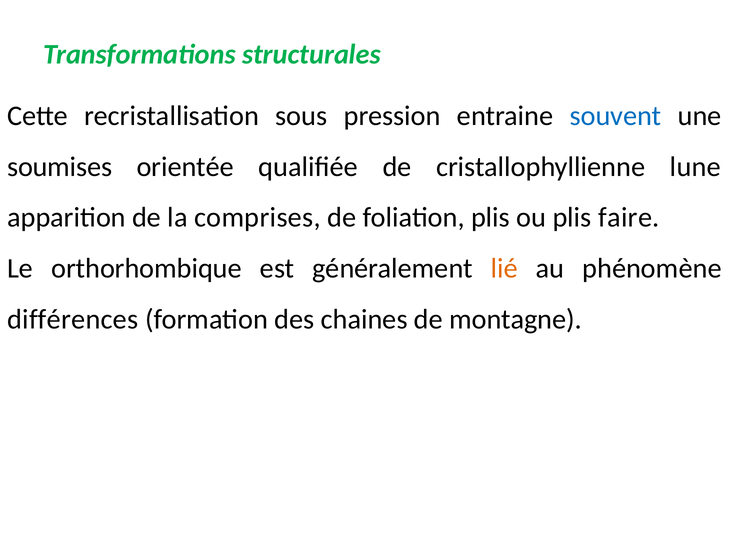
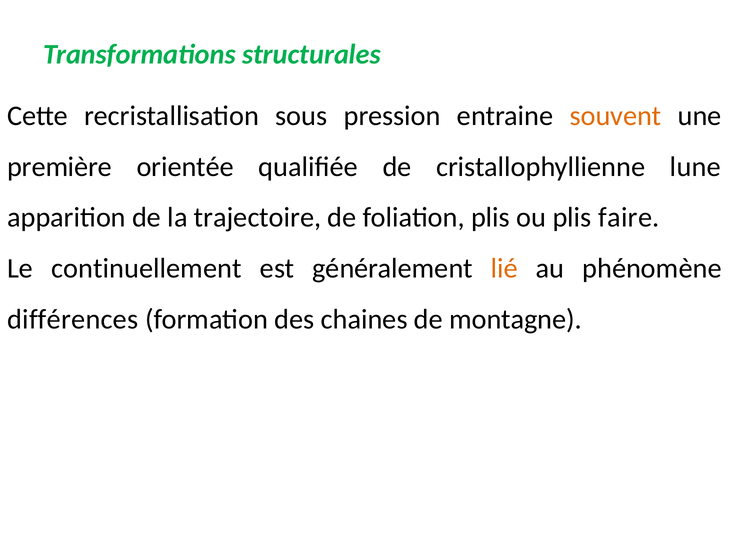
souvent colour: blue -> orange
soumises: soumises -> première
comprises: comprises -> trajectoire
orthorhombique: orthorhombique -> continuellement
